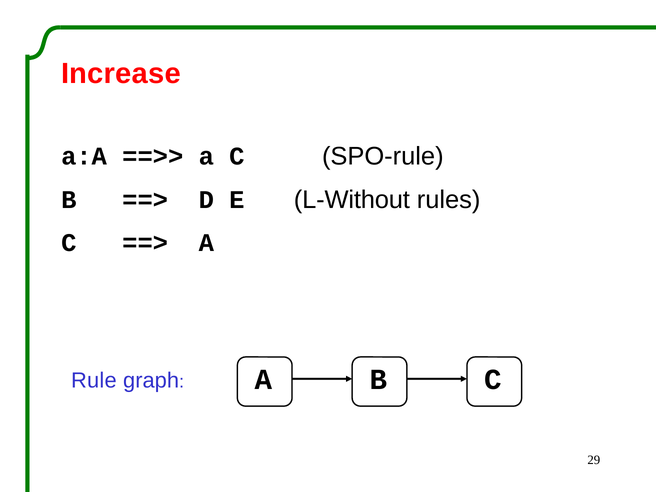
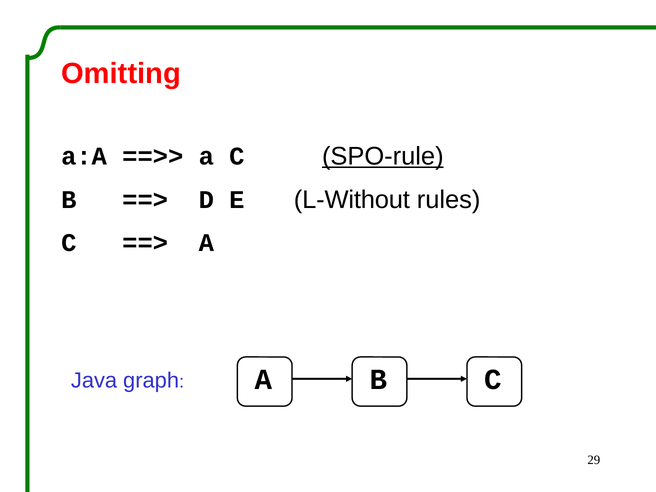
Increase: Increase -> Omitting
SPO-rule underline: none -> present
Rule: Rule -> Java
